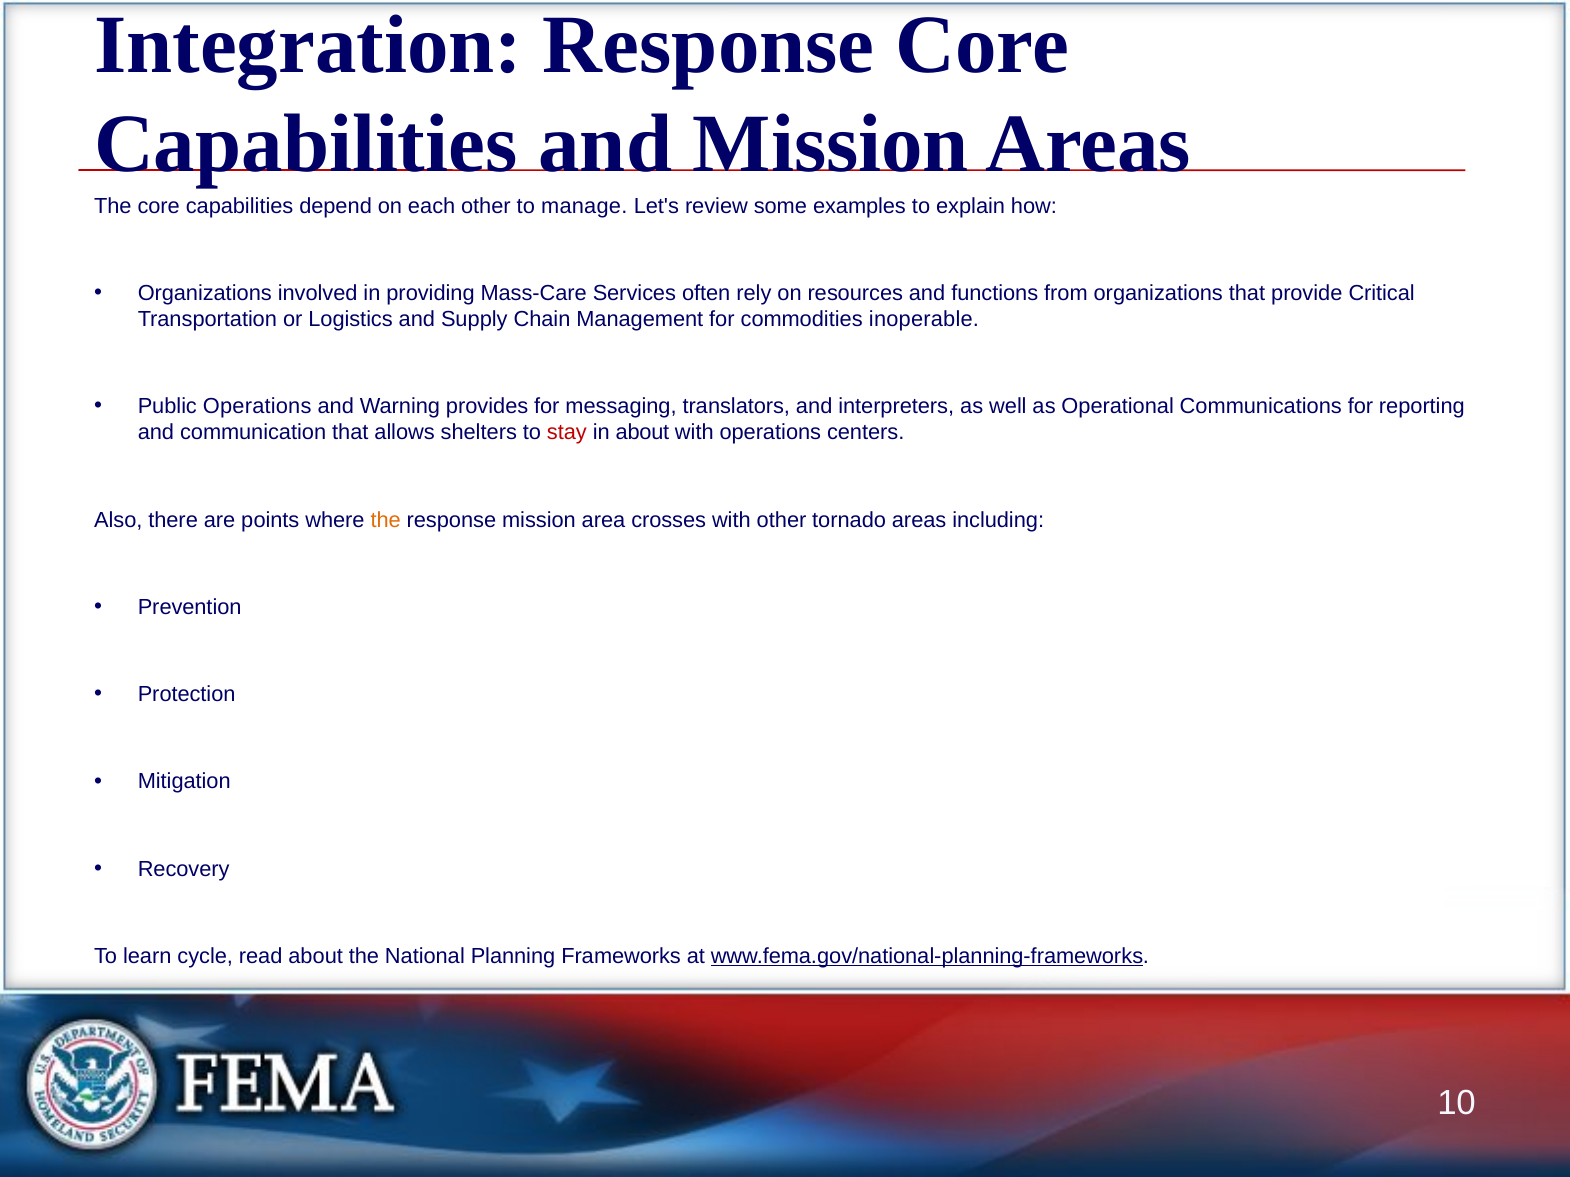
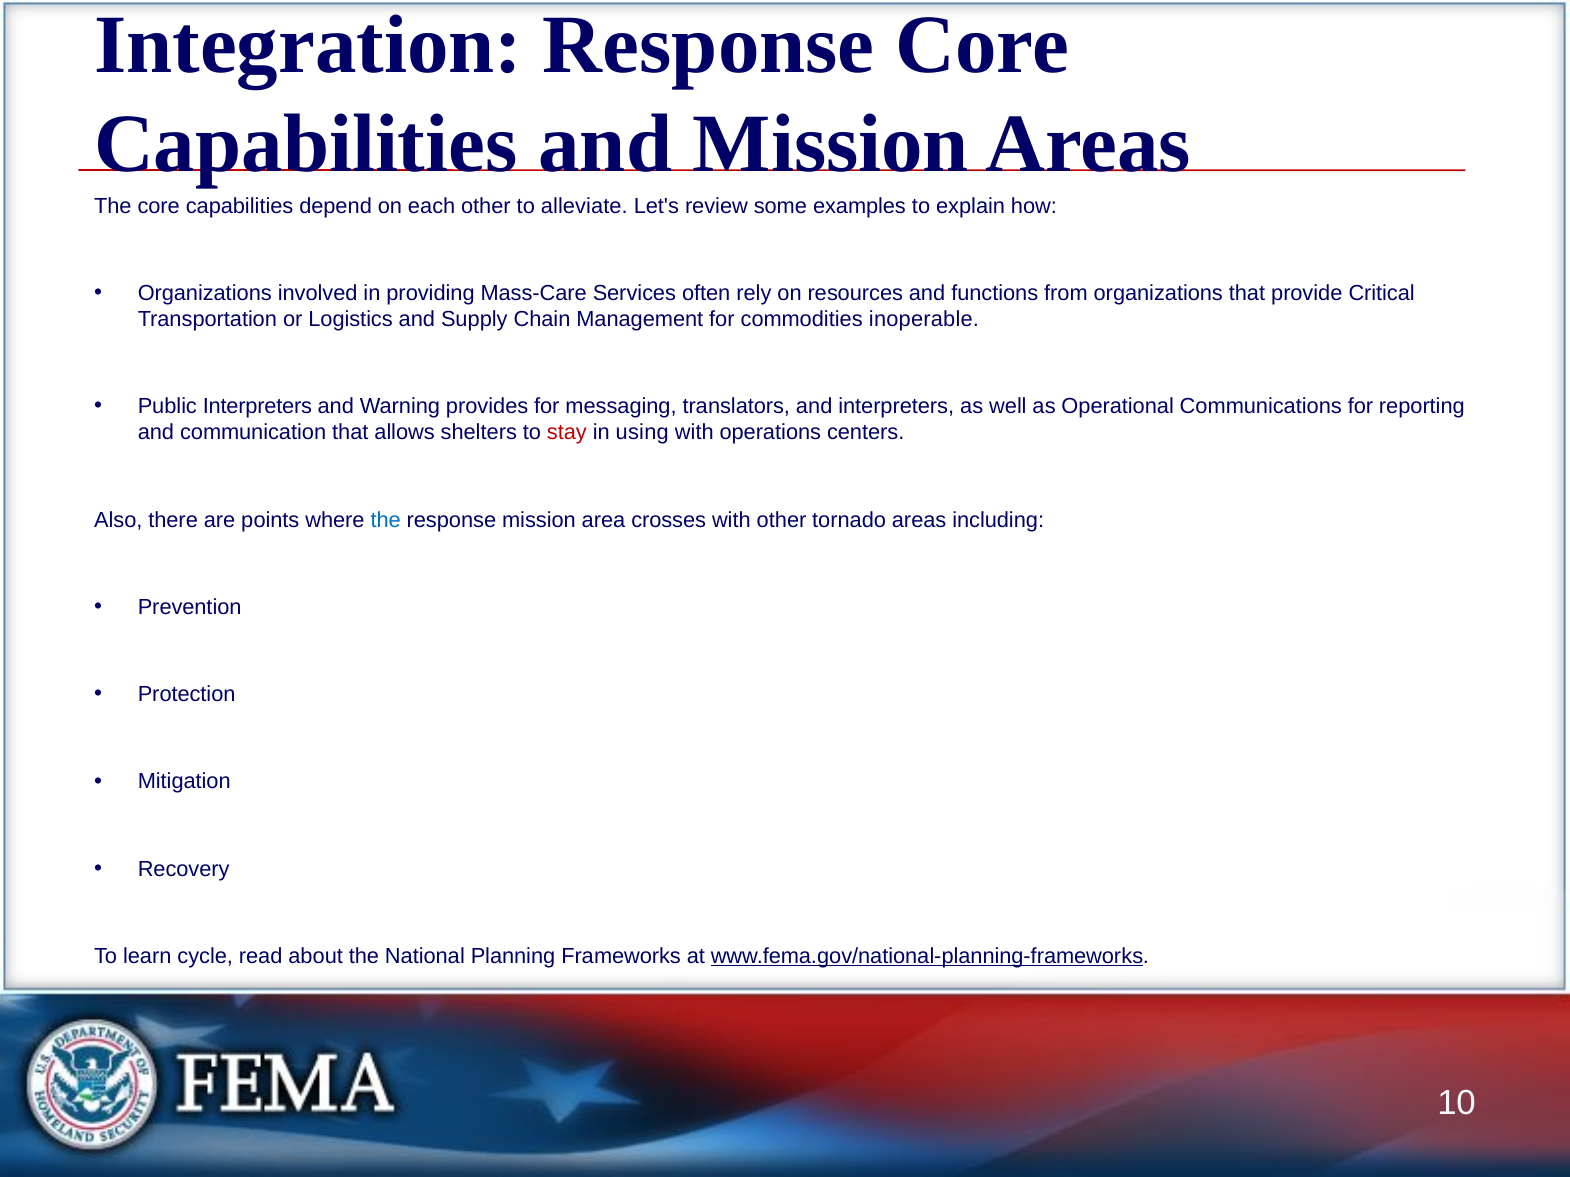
manage: manage -> alleviate
Public Operations: Operations -> Interpreters
in about: about -> using
the at (386, 520) colour: orange -> blue
